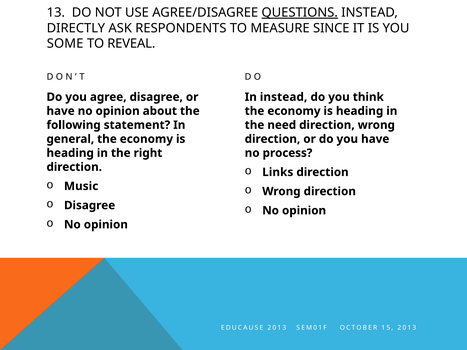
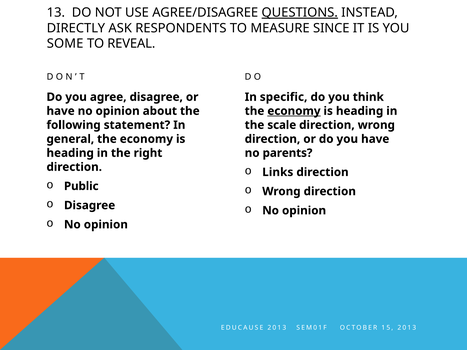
In instead: instead -> specific
economy at (294, 111) underline: none -> present
need: need -> scale
process: process -> parents
Music: Music -> Public
